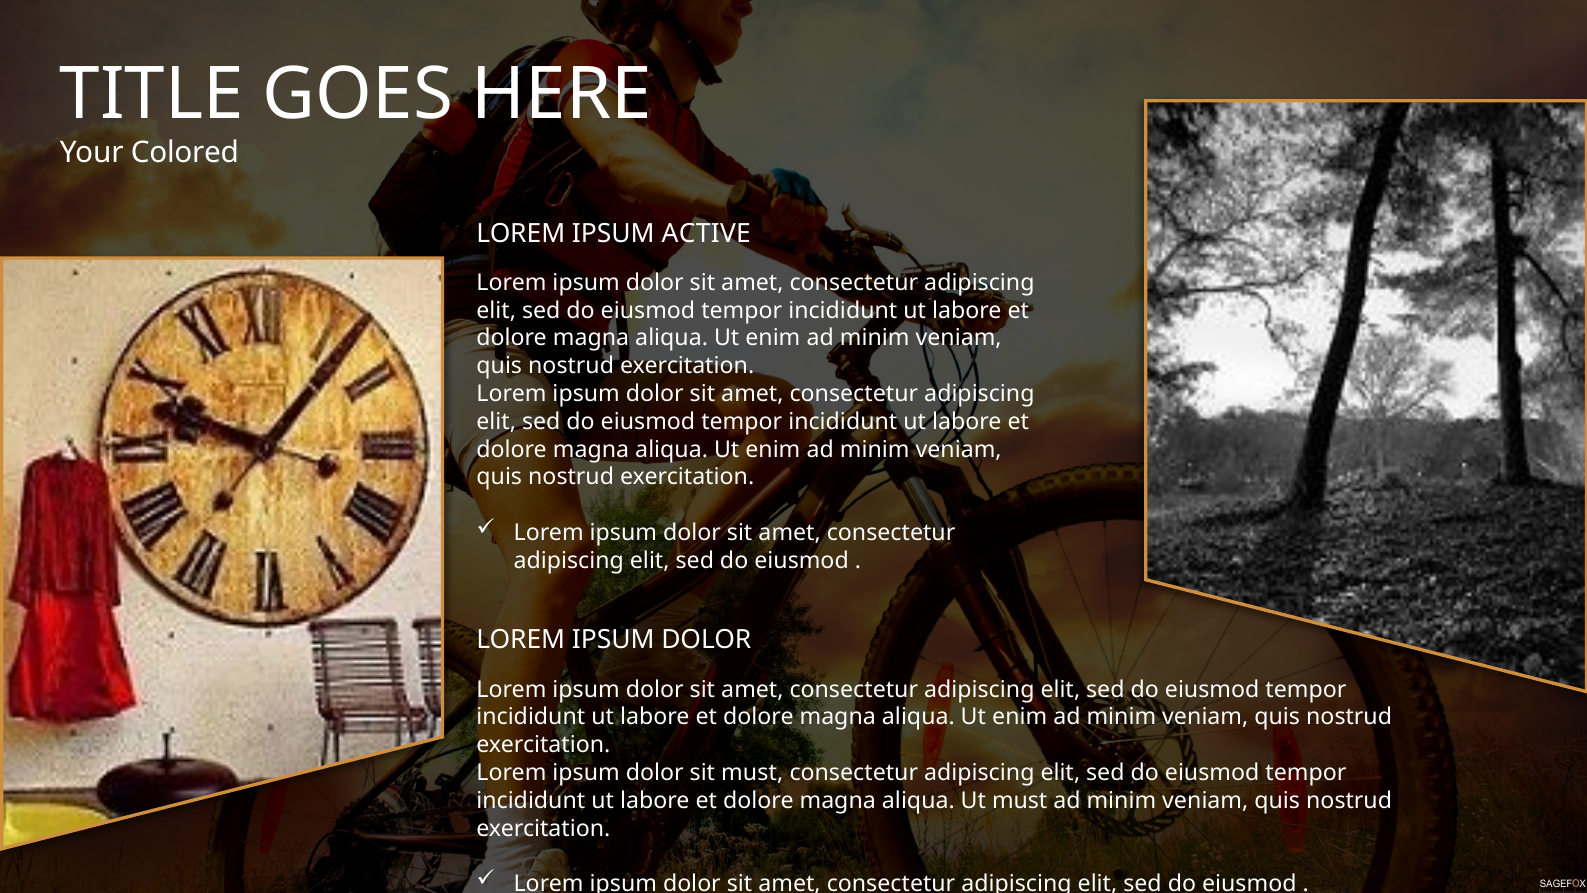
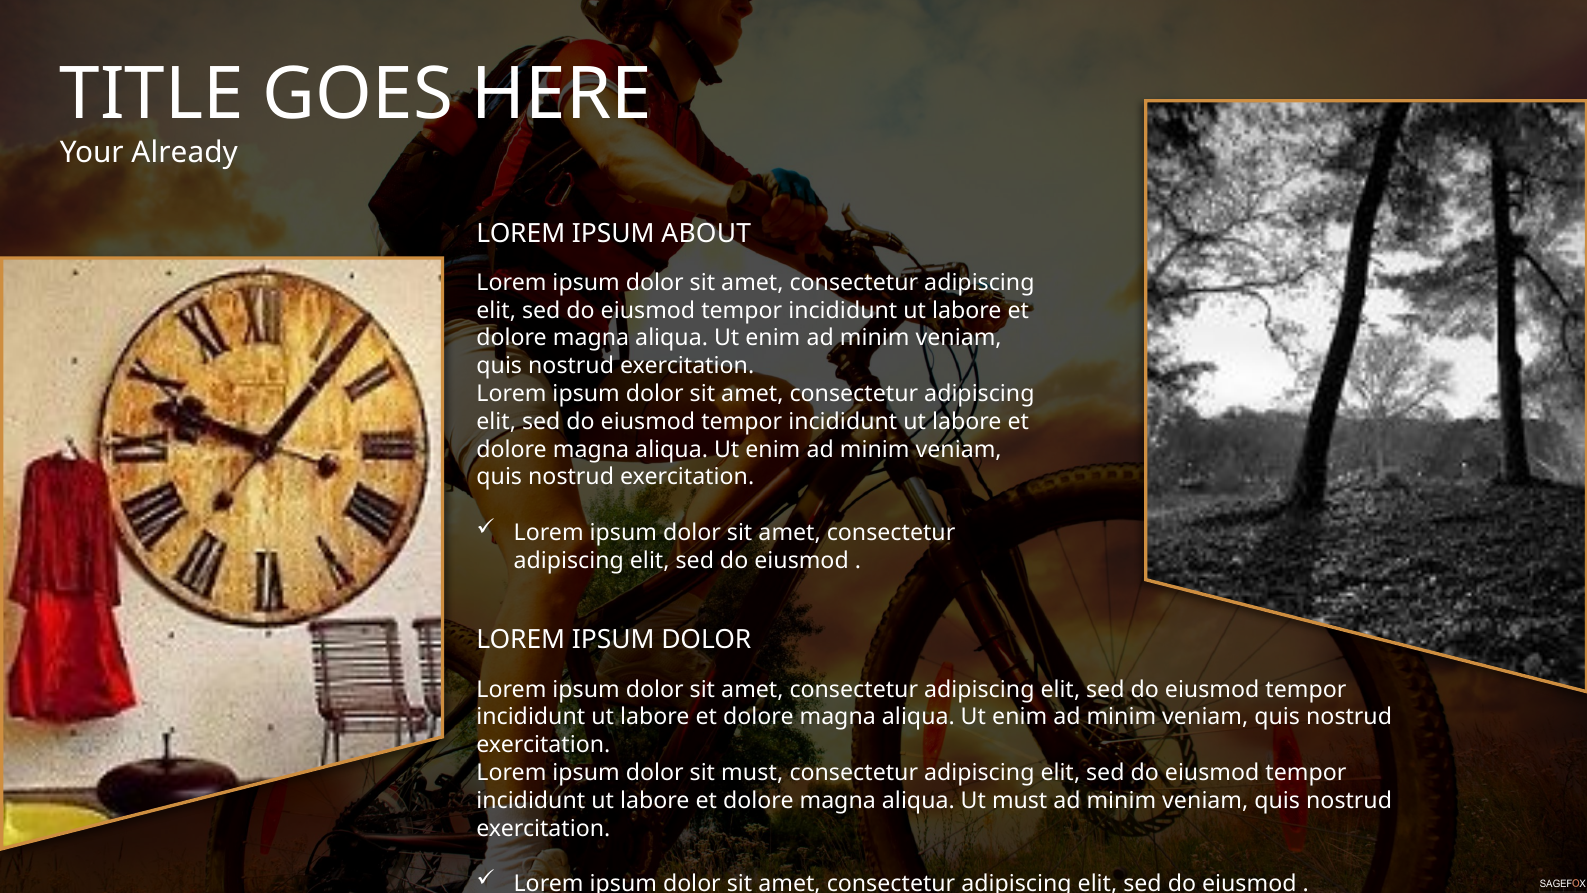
Colored: Colored -> Already
ACTIVE: ACTIVE -> ABOUT
